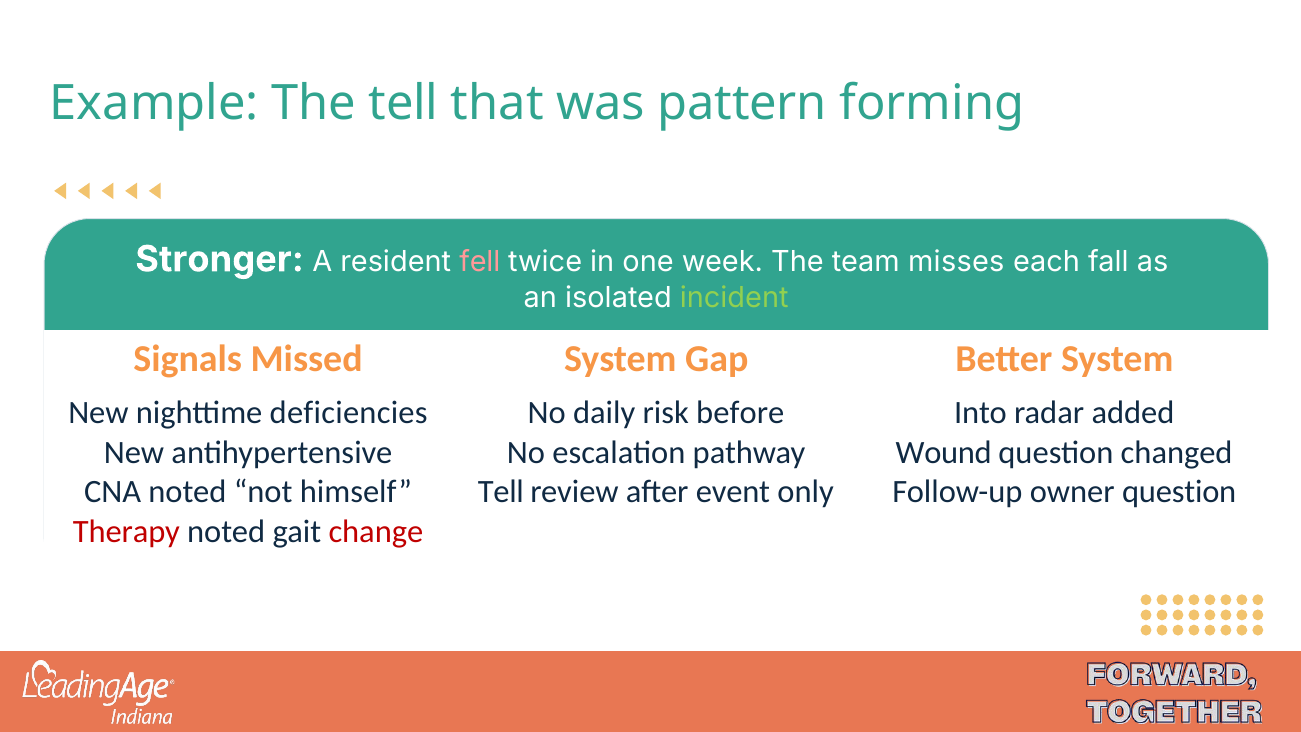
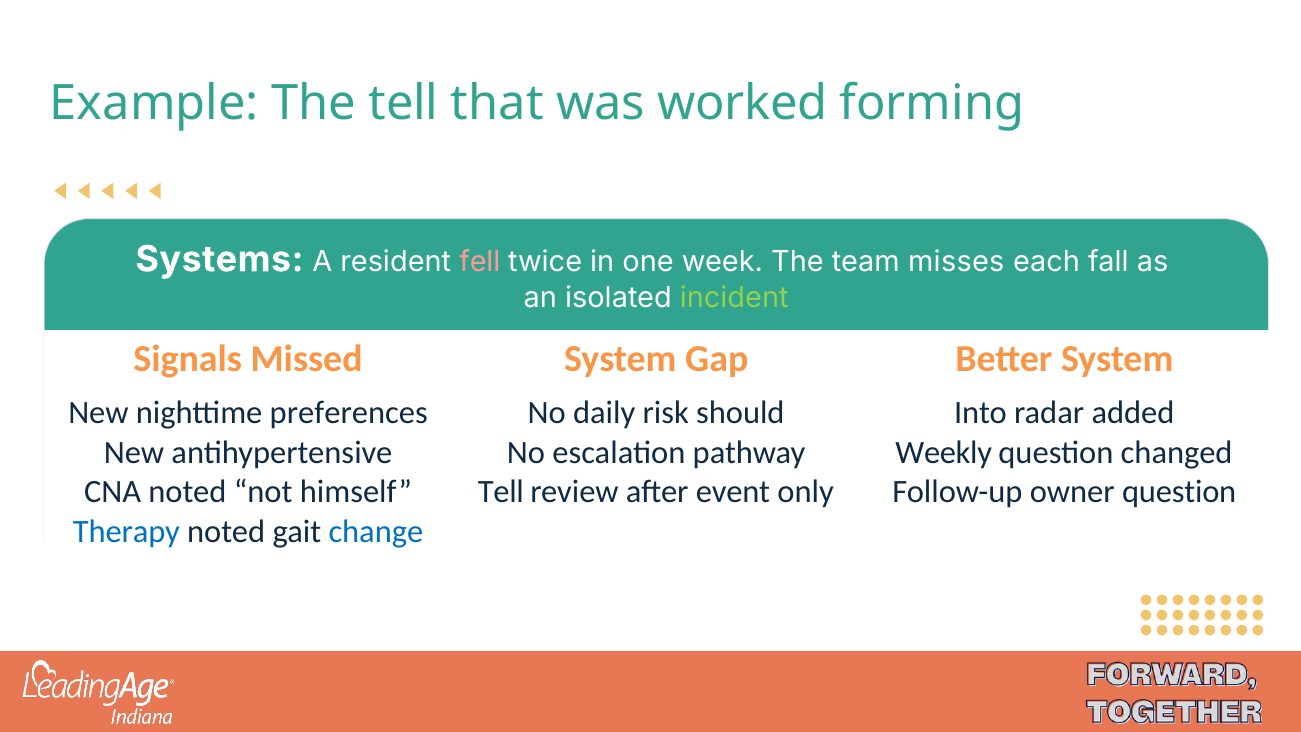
pattern: pattern -> worked
Stronger: Stronger -> Systems
deficiencies: deficiencies -> preferences
before: before -> should
Wound: Wound -> Weekly
Therapy colour: red -> blue
change colour: red -> blue
